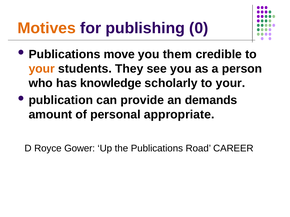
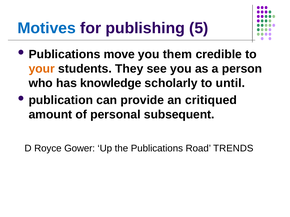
Motives colour: orange -> blue
0: 0 -> 5
scholarly to your: your -> until
demands: demands -> critiqued
appropriate: appropriate -> subsequent
CAREER: CAREER -> TRENDS
